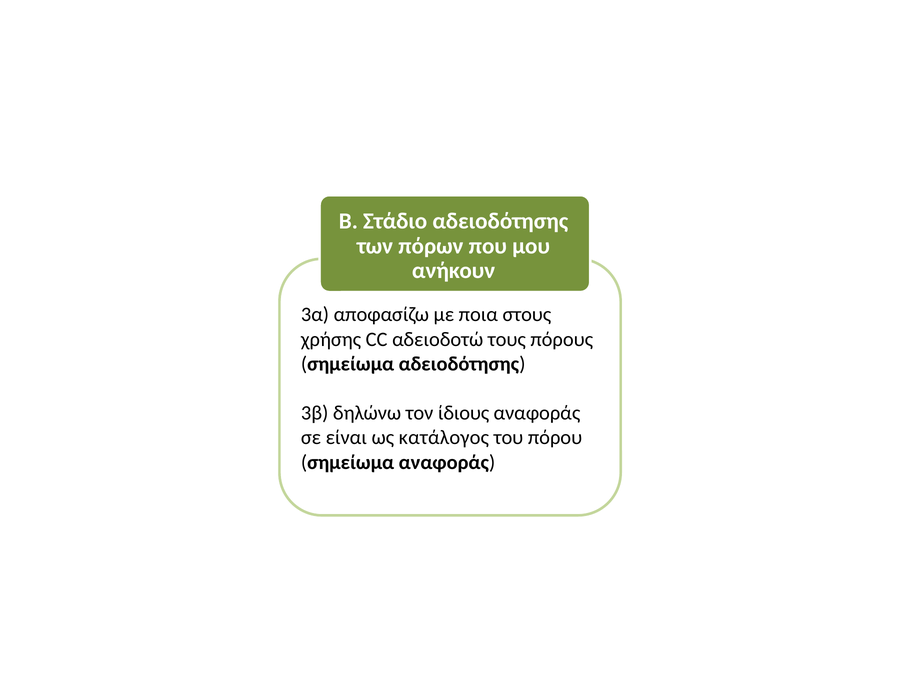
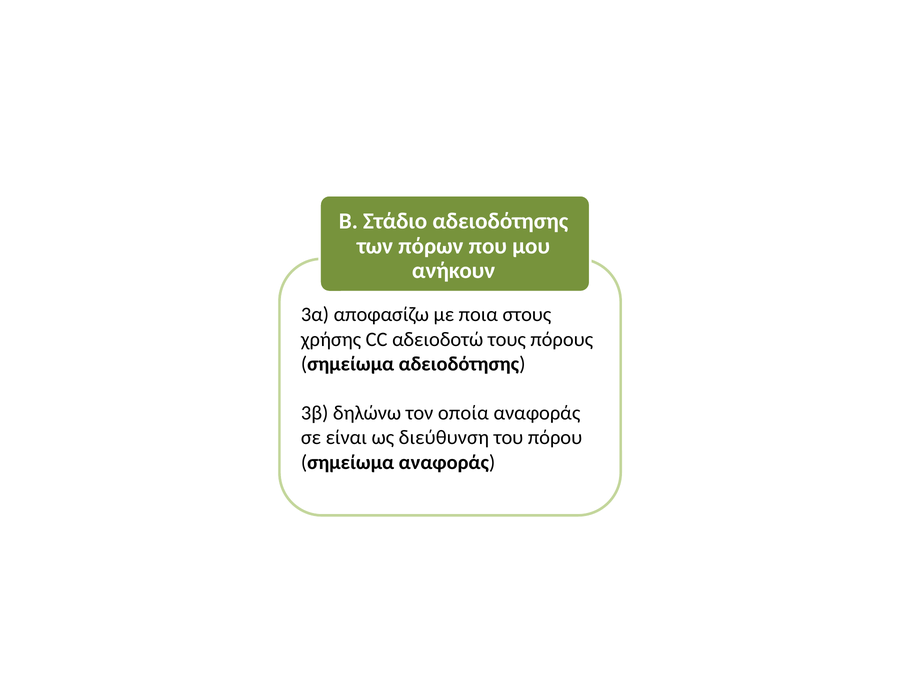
ίδιους: ίδιους -> οποία
κατάλογος: κατάλογος -> διεύθυνση
